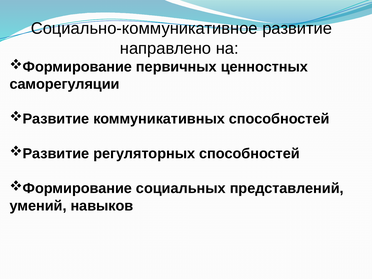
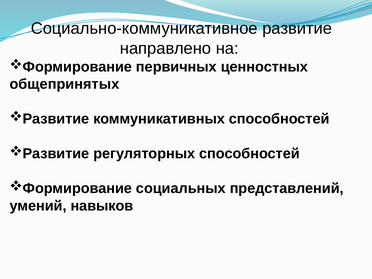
саморегуляции: саморегуляции -> общепринятых
